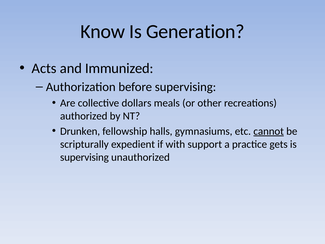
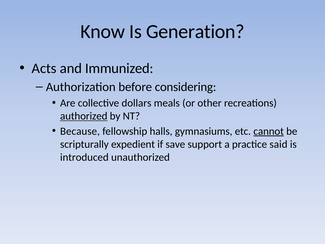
before supervising: supervising -> considering
authorized underline: none -> present
Drunken: Drunken -> Because
with: with -> save
gets: gets -> said
supervising at (84, 157): supervising -> introduced
